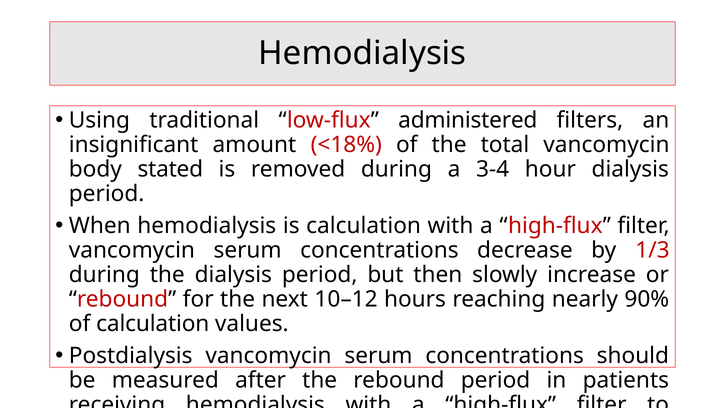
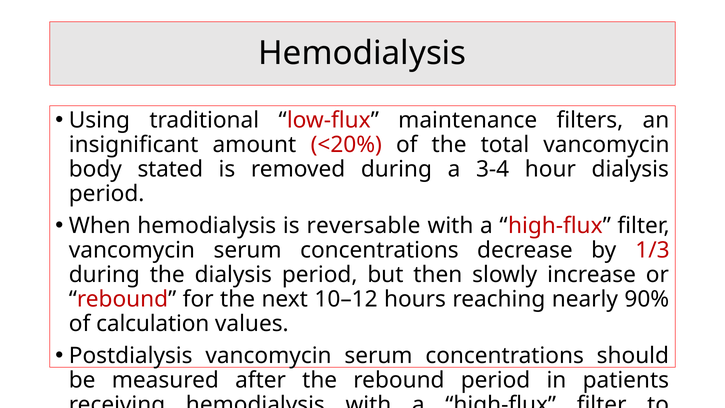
administered: administered -> maintenance
<18%: <18% -> <20%
is calculation: calculation -> reversable
